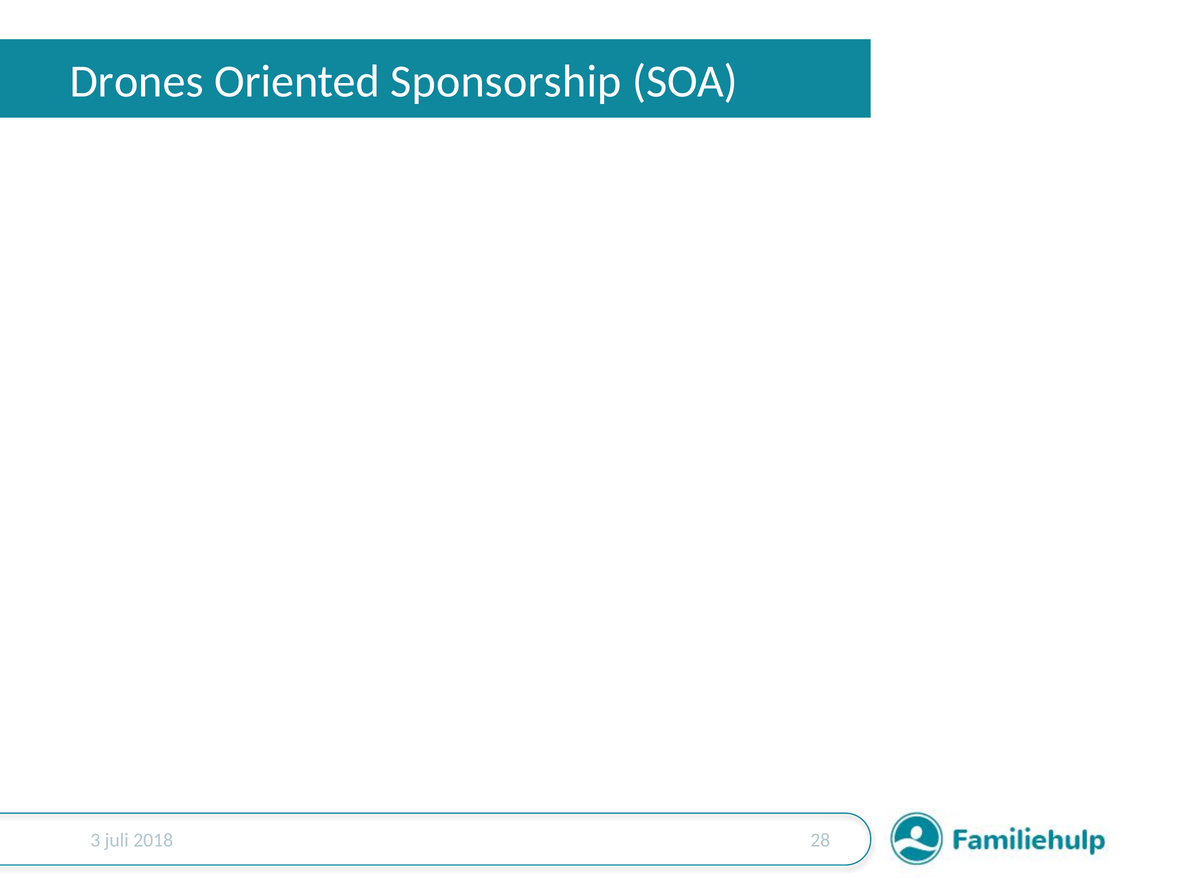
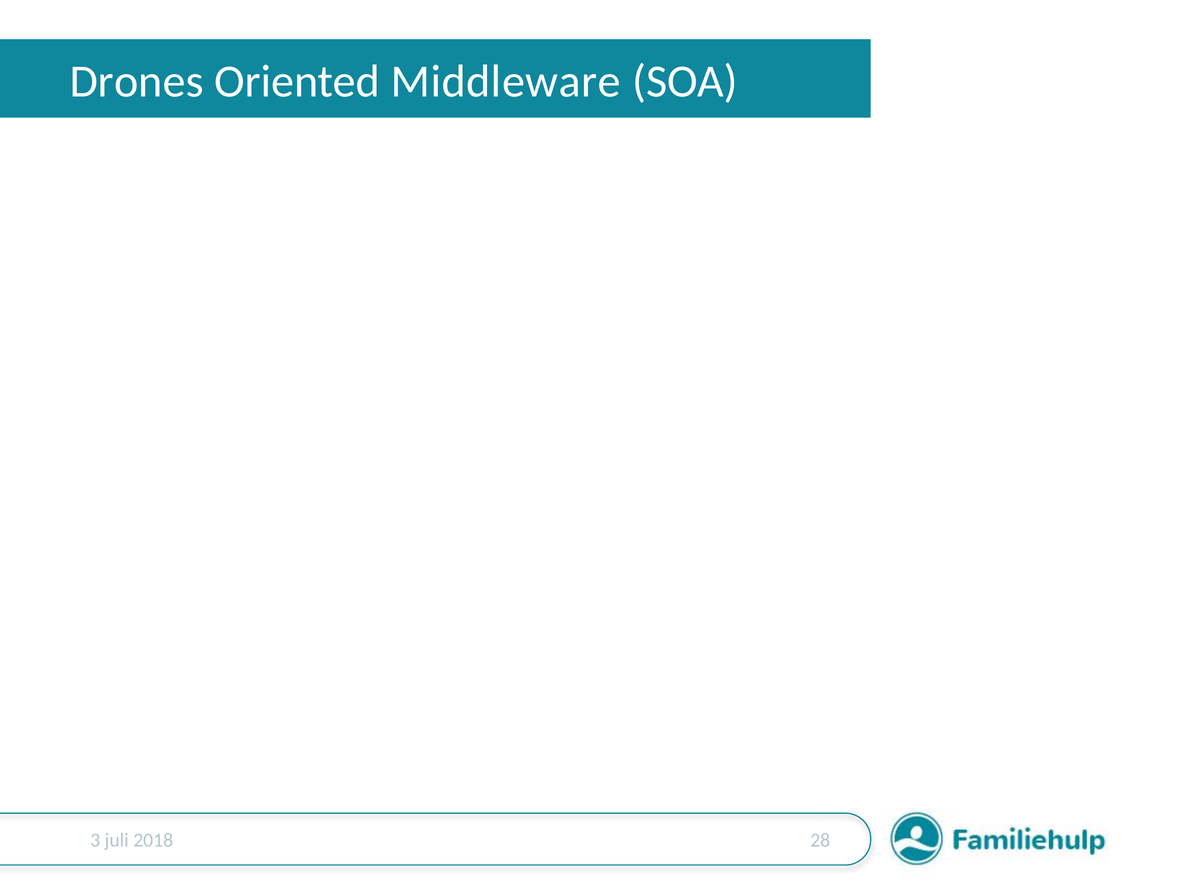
Sponsorship: Sponsorship -> Middleware
